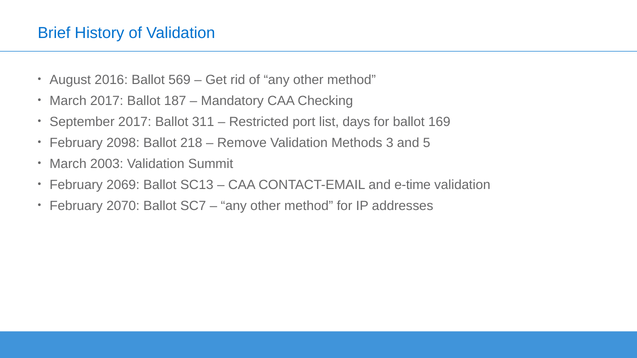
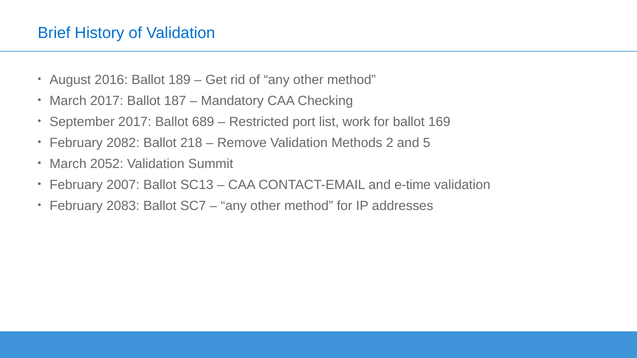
569: 569 -> 189
311: 311 -> 689
days: days -> work
2098: 2098 -> 2082
3: 3 -> 2
2003: 2003 -> 2052
2069: 2069 -> 2007
2070: 2070 -> 2083
